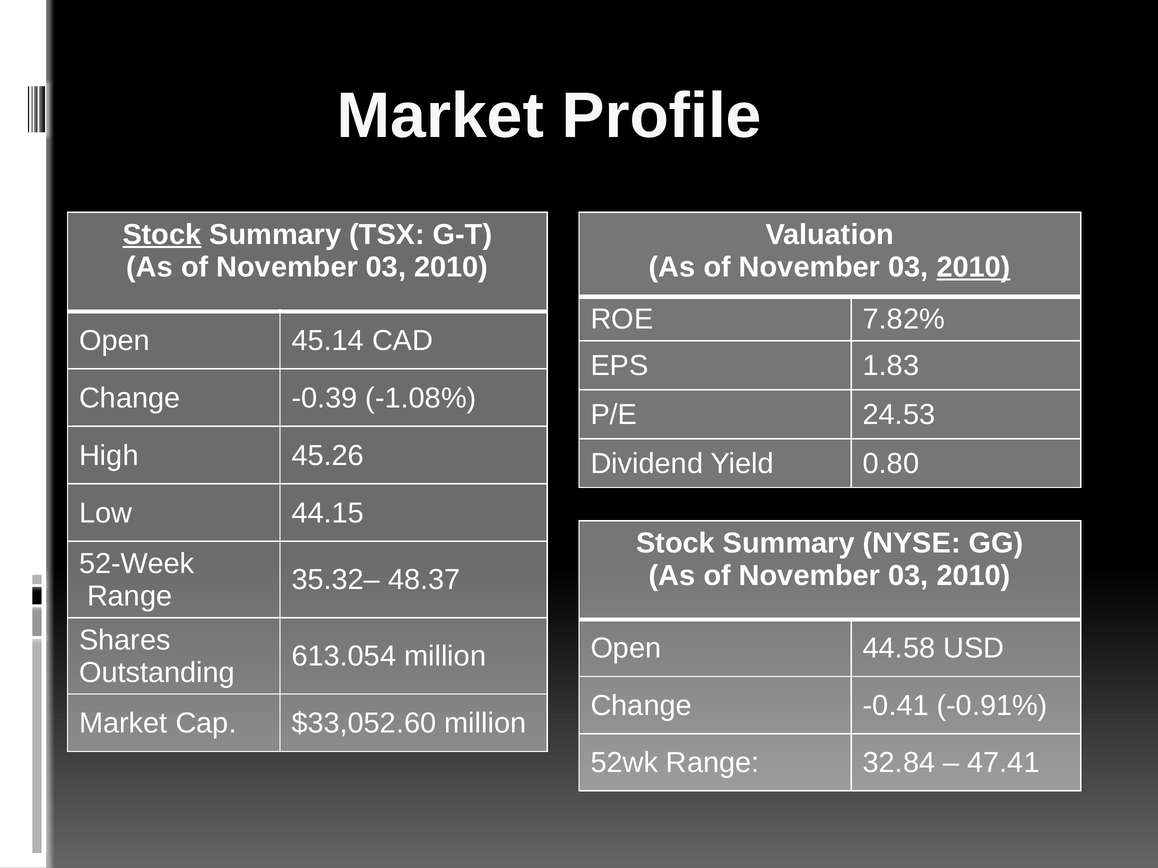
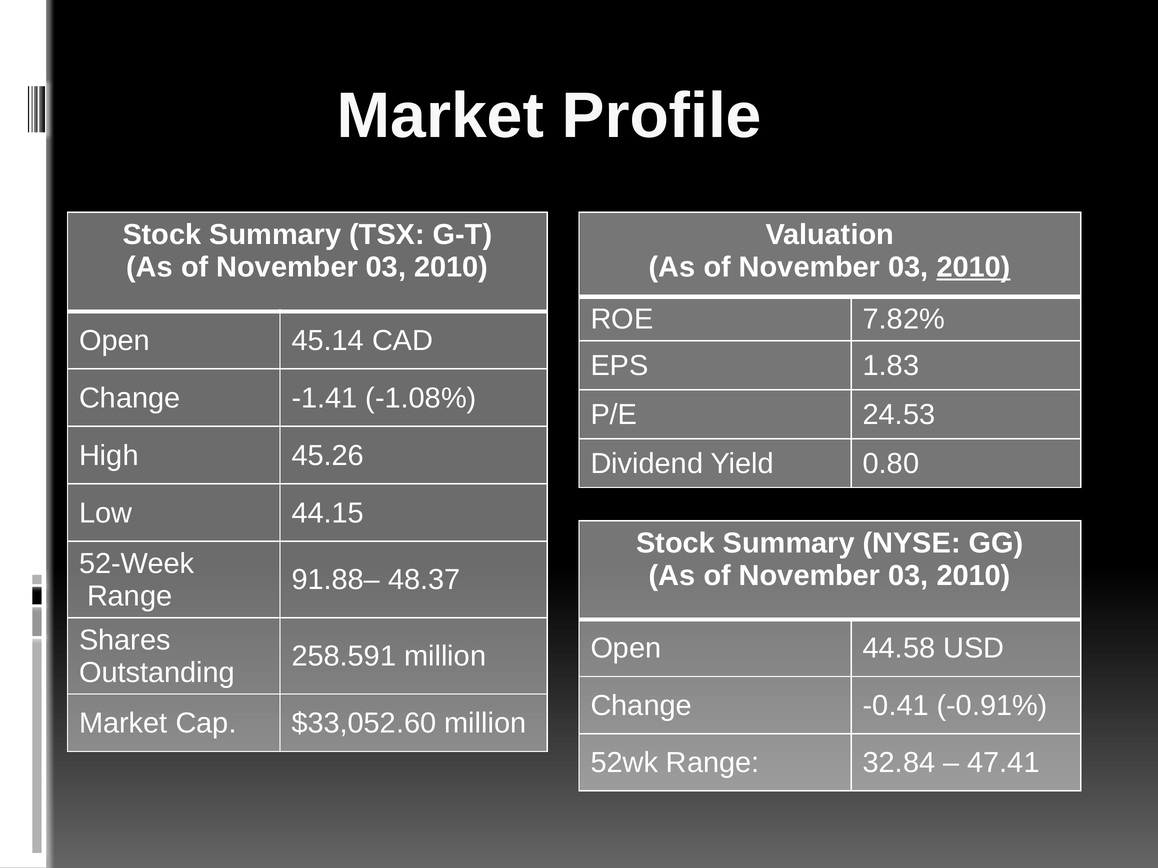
Stock at (162, 235) underline: present -> none
-0.39: -0.39 -> -1.41
35.32–: 35.32– -> 91.88–
613.054: 613.054 -> 258.591
